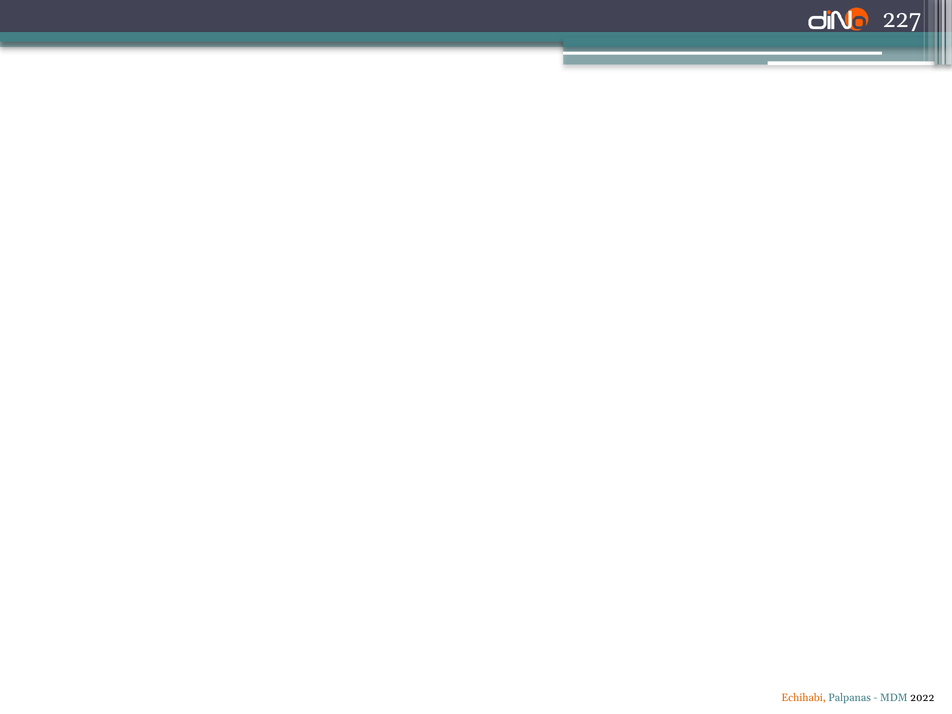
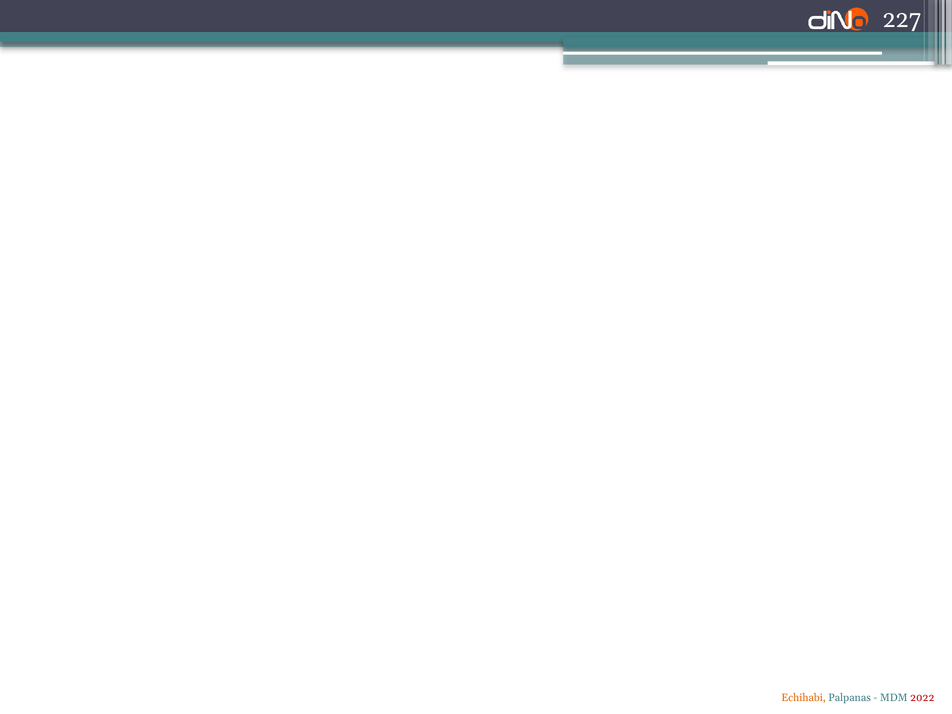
2022 colour: black -> red
